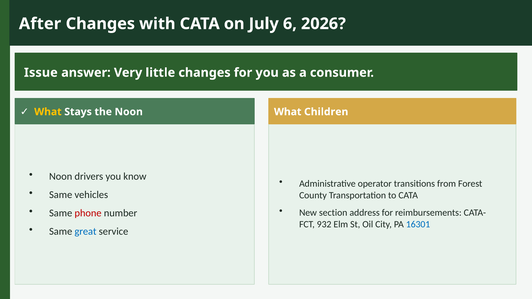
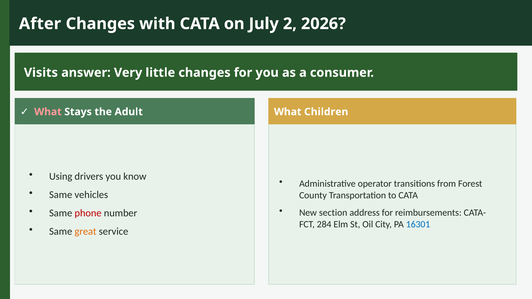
6: 6 -> 2
Issue: Issue -> Visits
What at (48, 112) colour: yellow -> pink
the Noon: Noon -> Adult
Noon at (61, 177): Noon -> Using
932: 932 -> 284
great colour: blue -> orange
